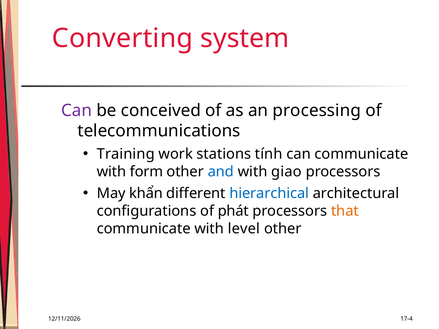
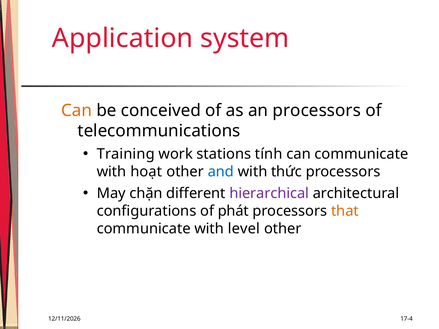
Converting: Converting -> Application
Can at (77, 111) colour: purple -> orange
an processing: processing -> processors
form: form -> hoạt
giao: giao -> thức
khẩn: khẩn -> chặn
hierarchical colour: blue -> purple
